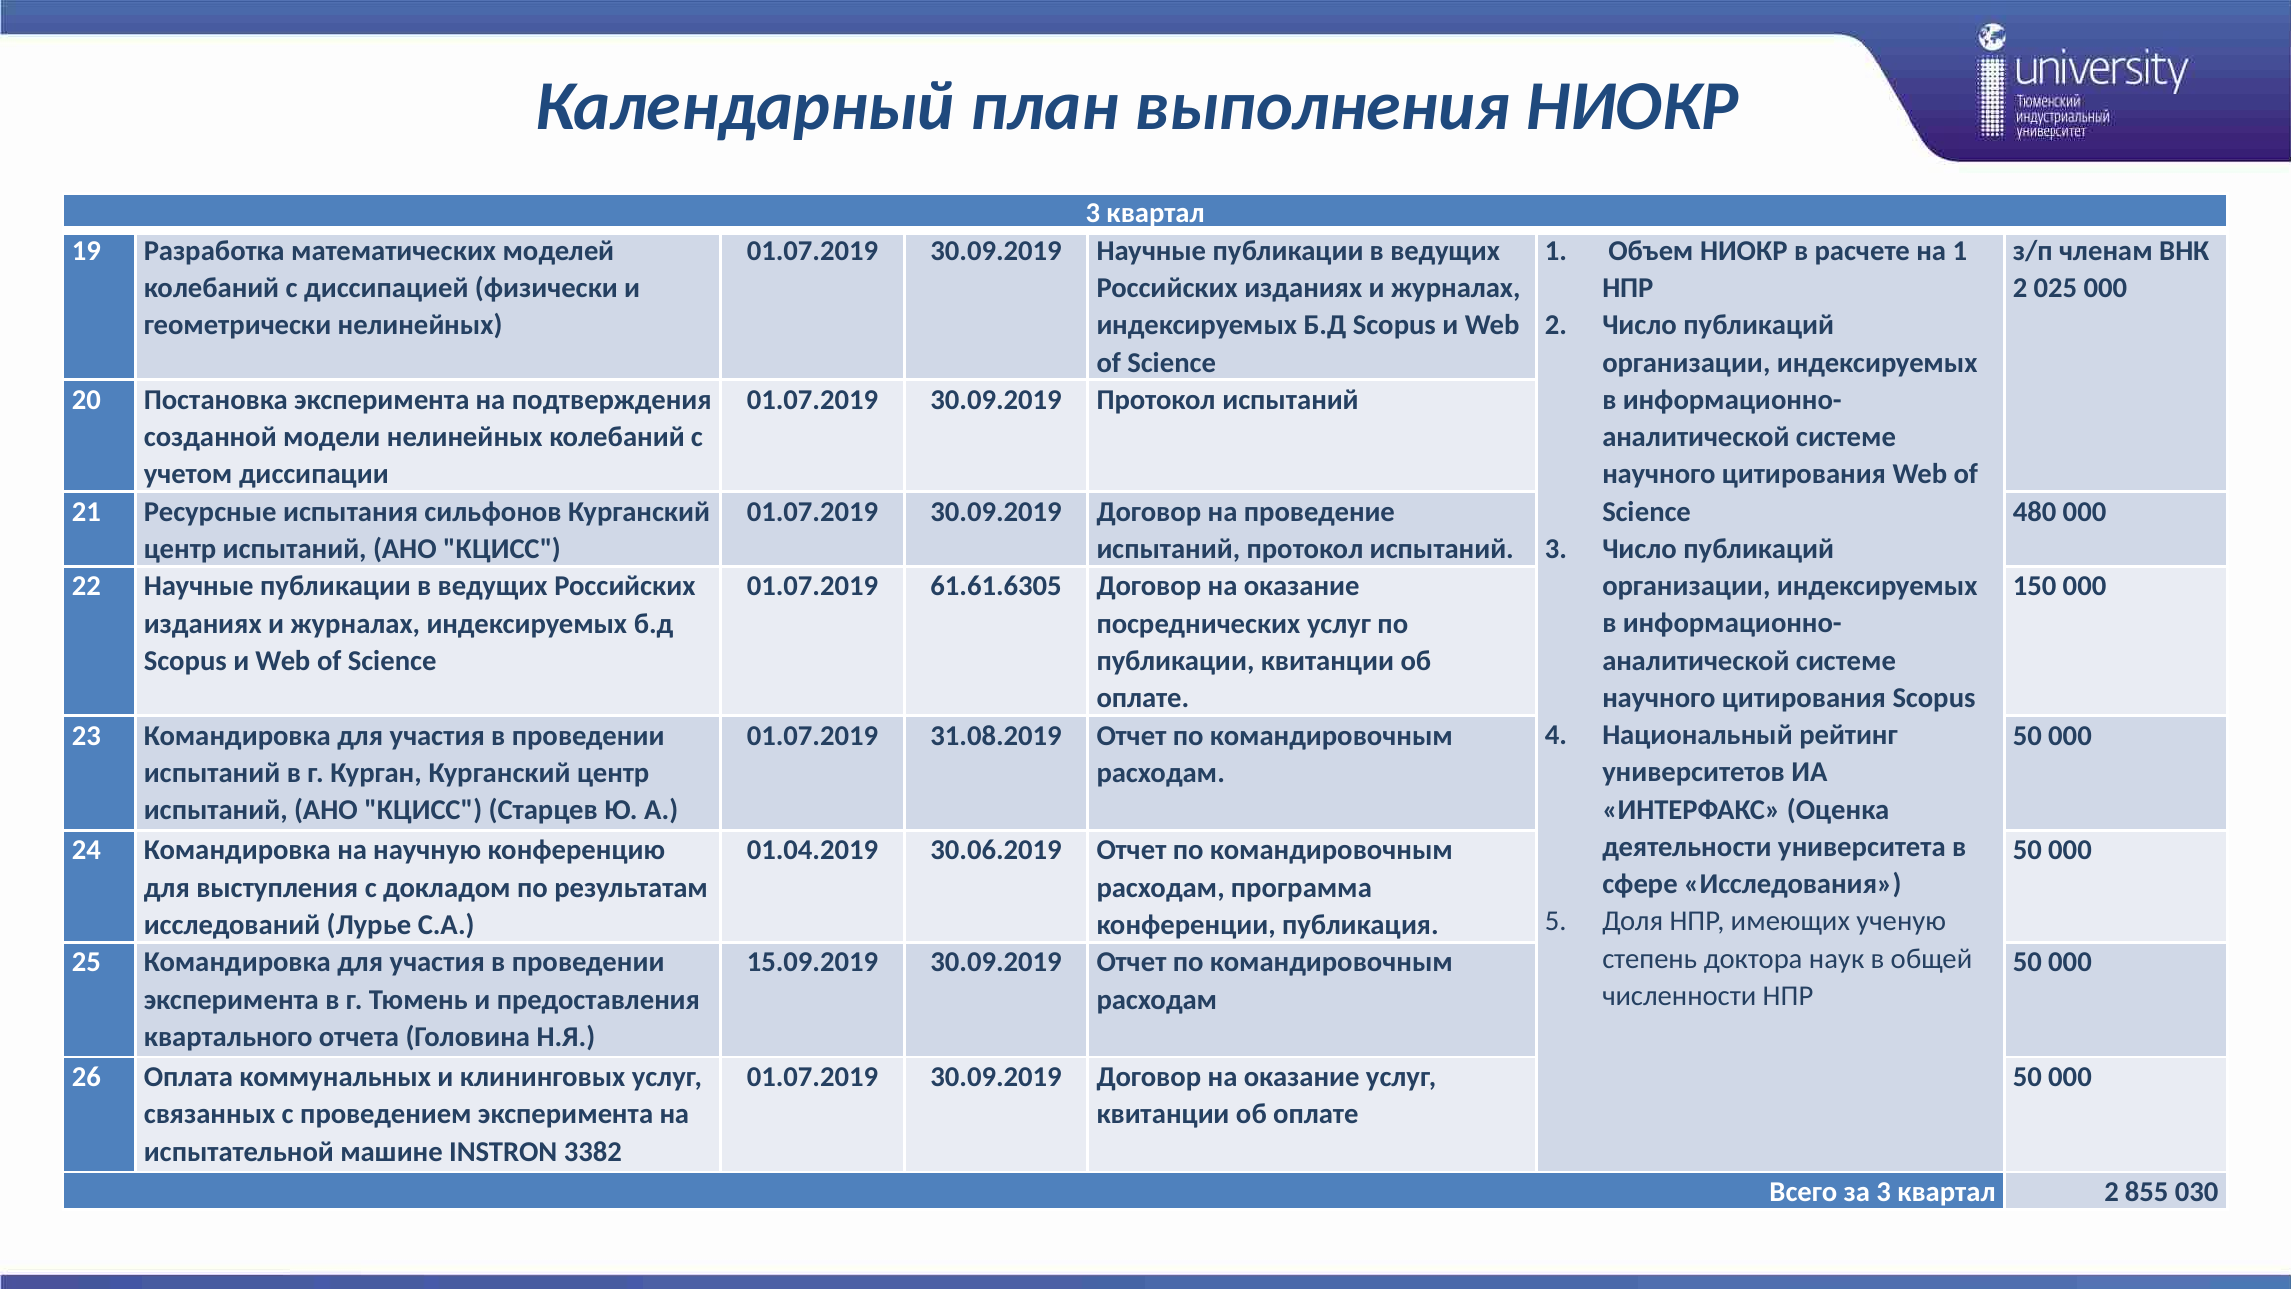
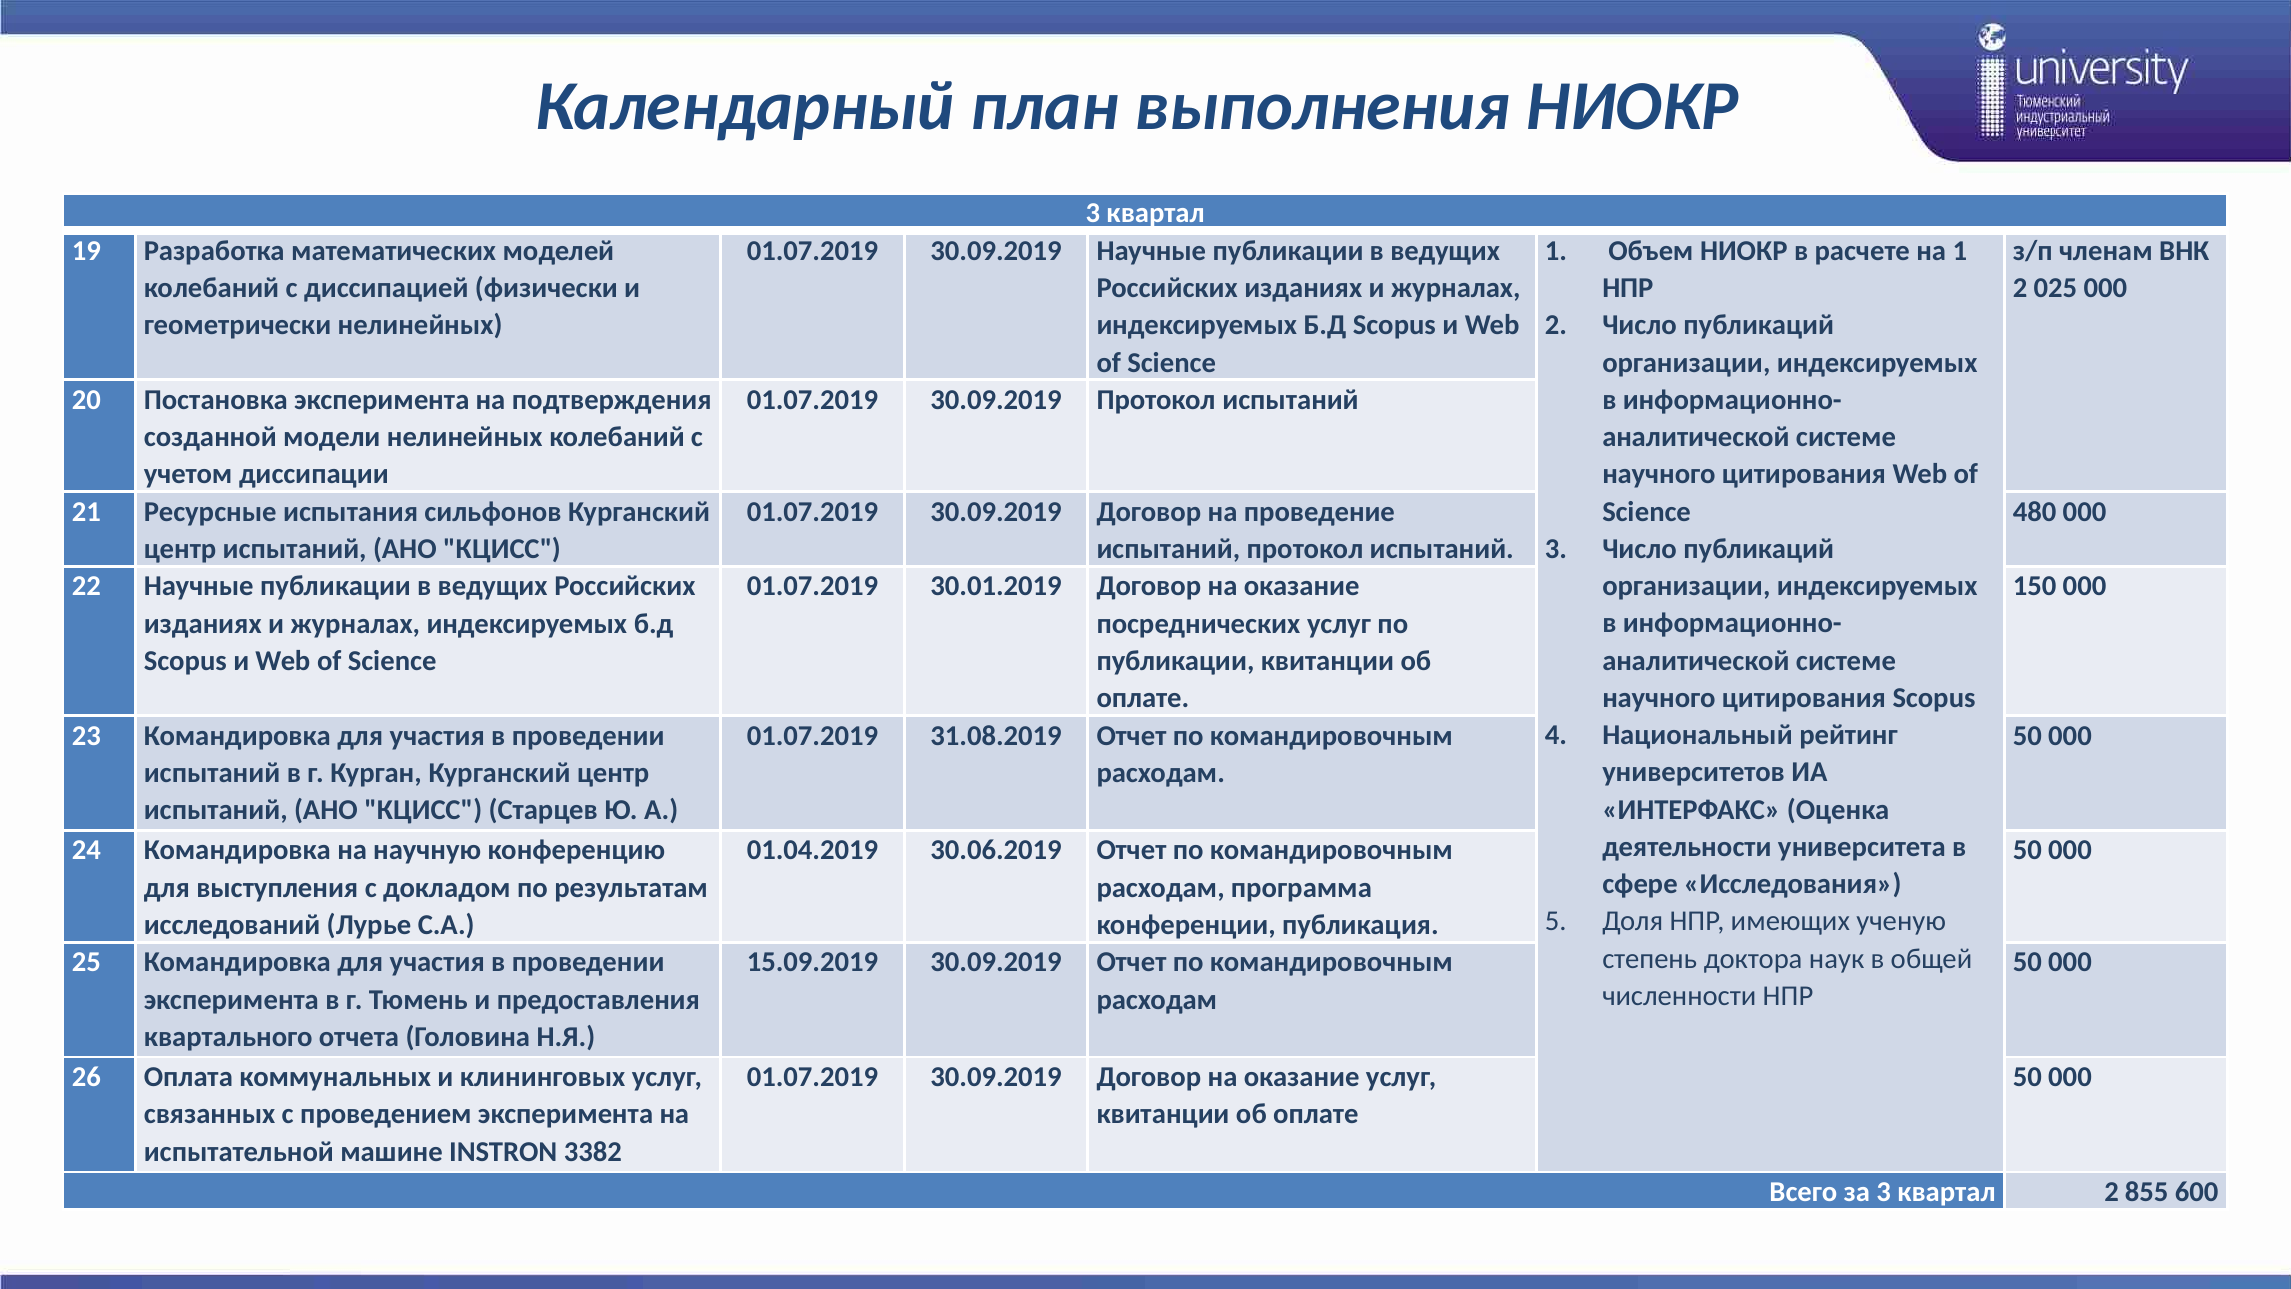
61.61.6305: 61.61.6305 -> 30.01.2019
030: 030 -> 600
